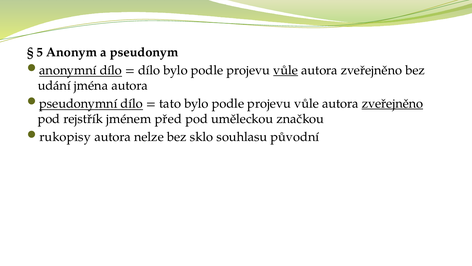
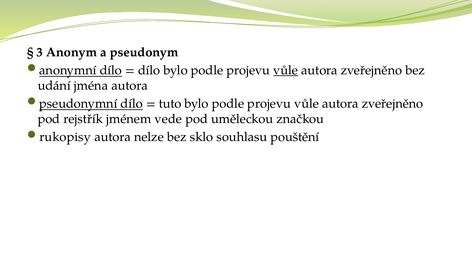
5: 5 -> 3
tato: tato -> tuto
zveřejněno at (392, 103) underline: present -> none
před: před -> vede
původní: původní -> pouštění
